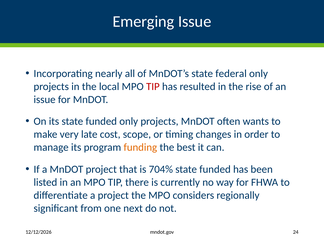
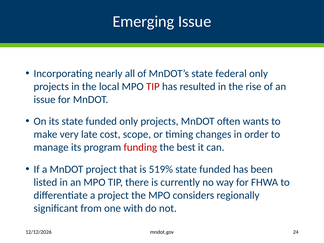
funding colour: orange -> red
704%: 704% -> 519%
next: next -> with
